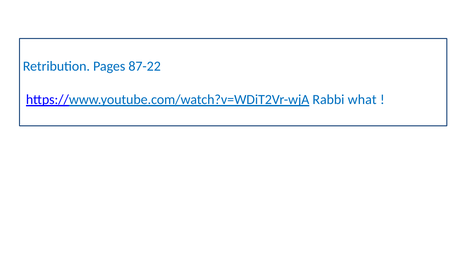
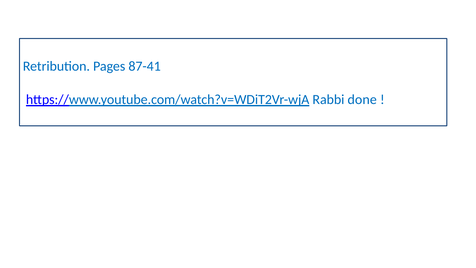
87-22: 87-22 -> 87-41
what: what -> done
